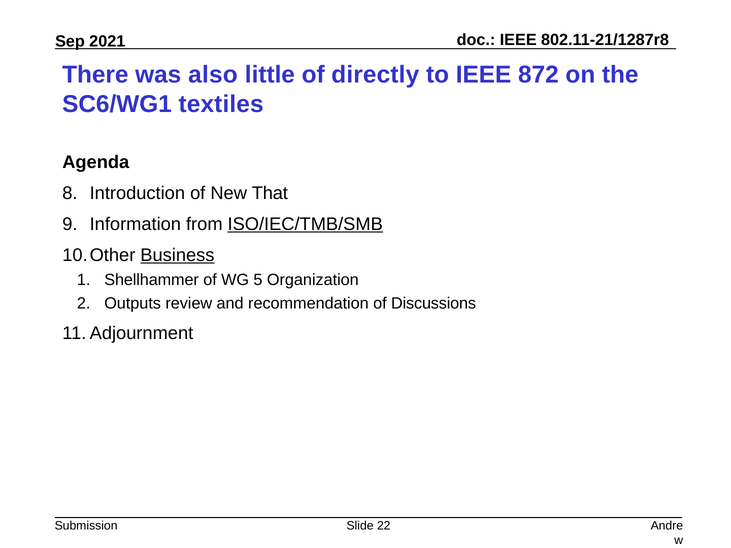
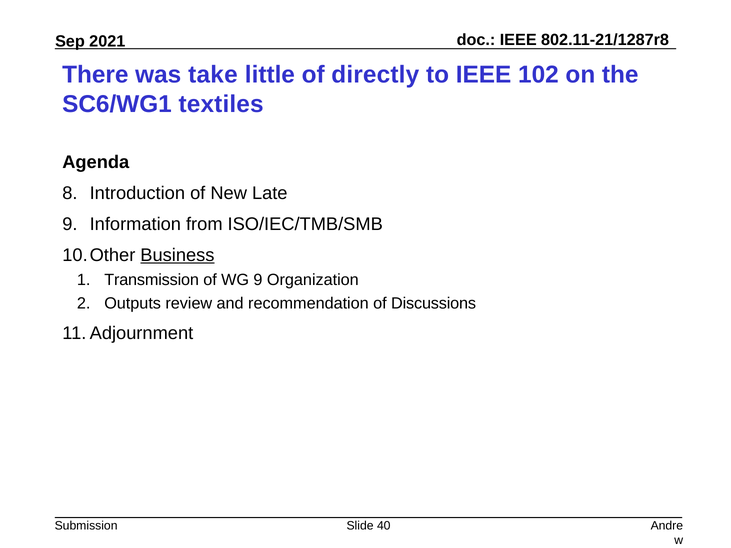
also: also -> take
872: 872 -> 102
That: That -> Late
ISO/IEC/TMB/SMB underline: present -> none
Shellhammer: Shellhammer -> Transmission
WG 5: 5 -> 9
22: 22 -> 40
